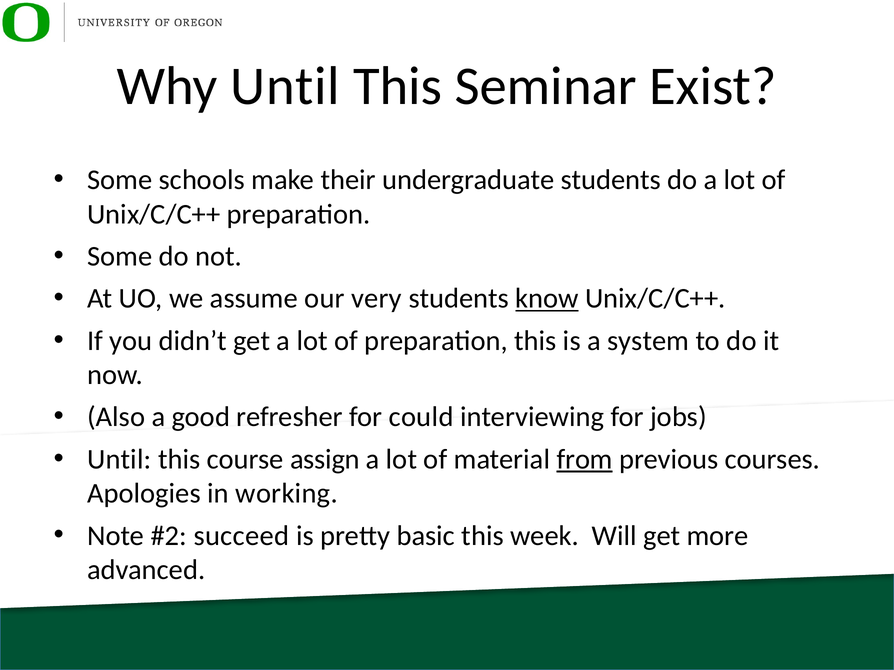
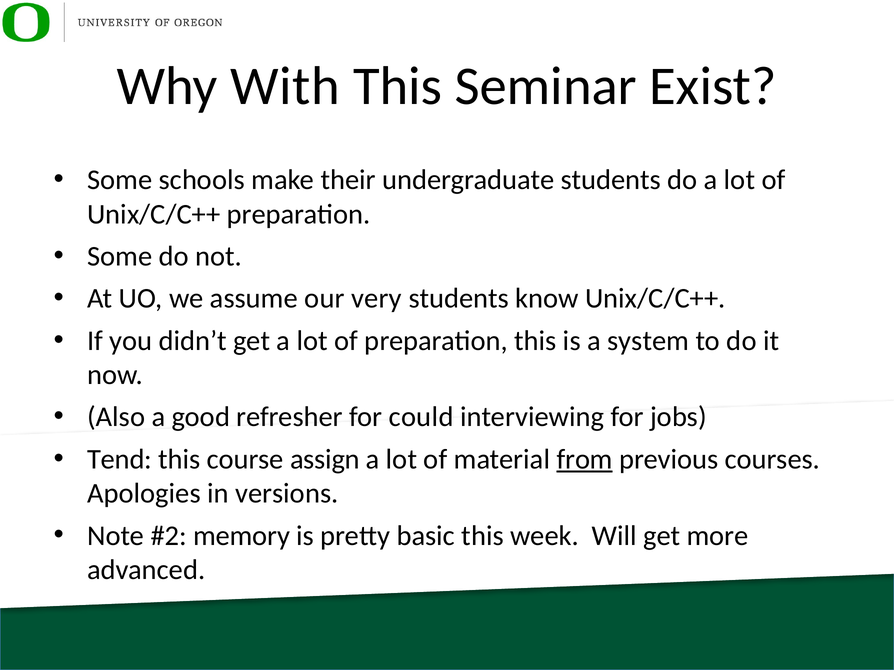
Why Until: Until -> With
know underline: present -> none
Until at (119, 460): Until -> Tend
working: working -> versions
succeed: succeed -> memory
